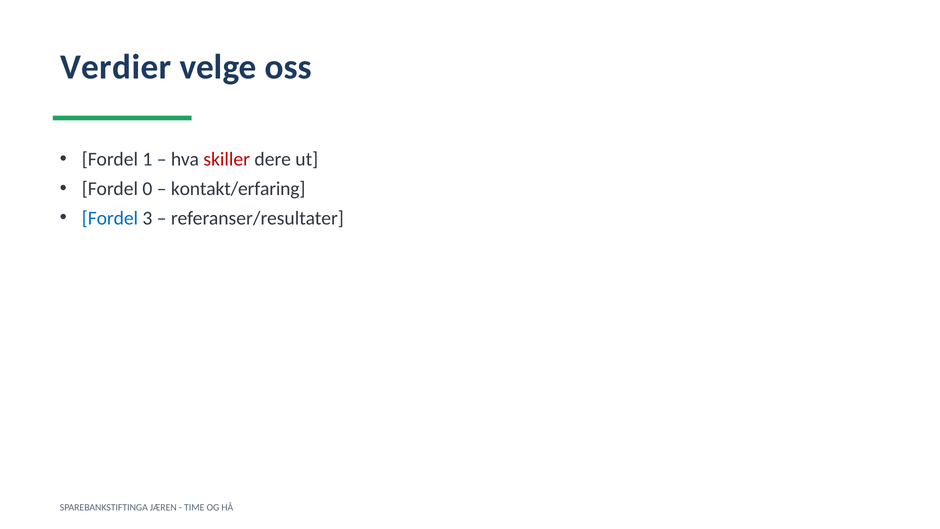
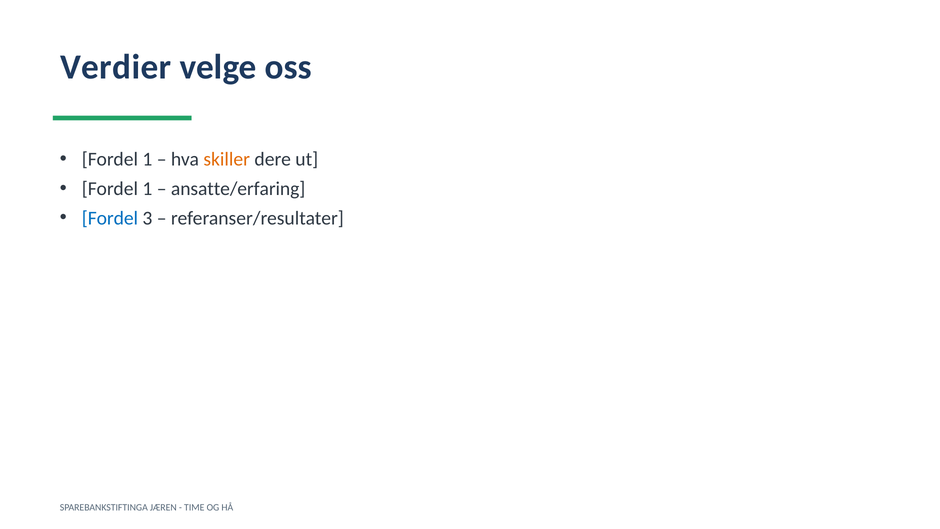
skiller colour: red -> orange
0 at (147, 189): 0 -> 1
kontakt/erfaring: kontakt/erfaring -> ansatte/erfaring
